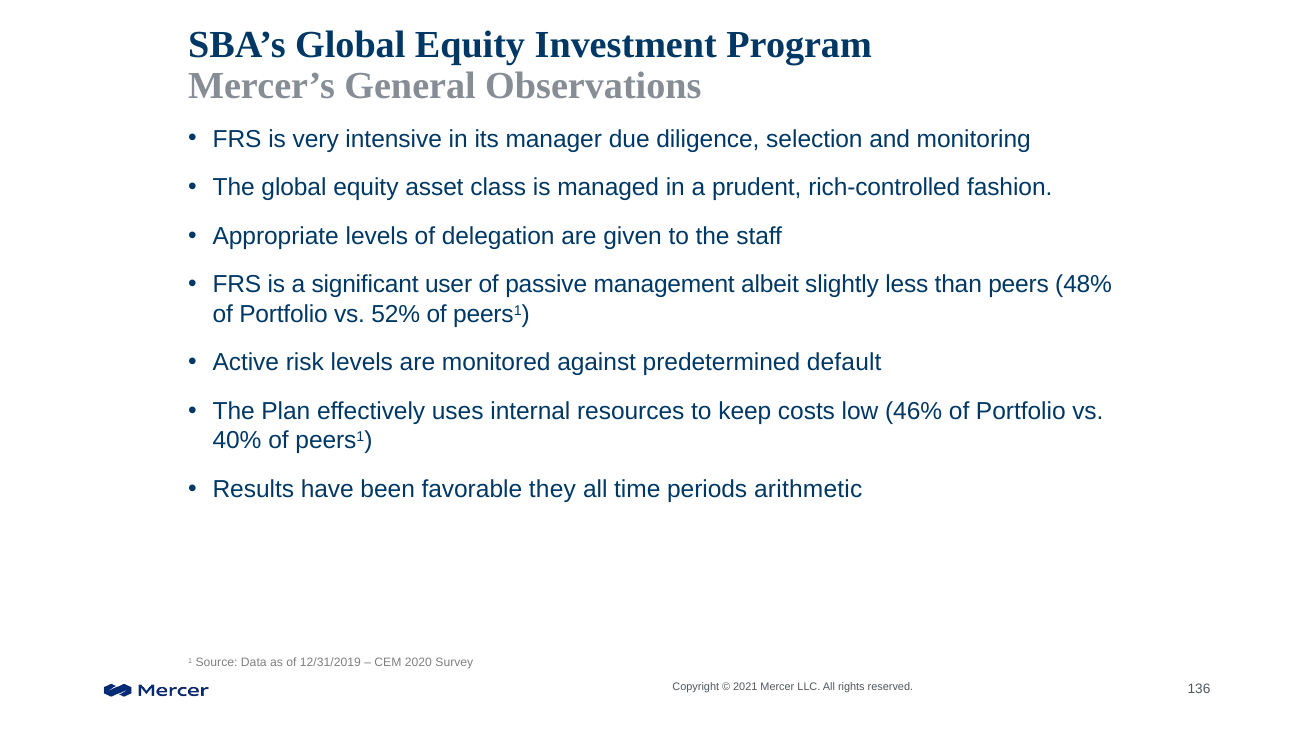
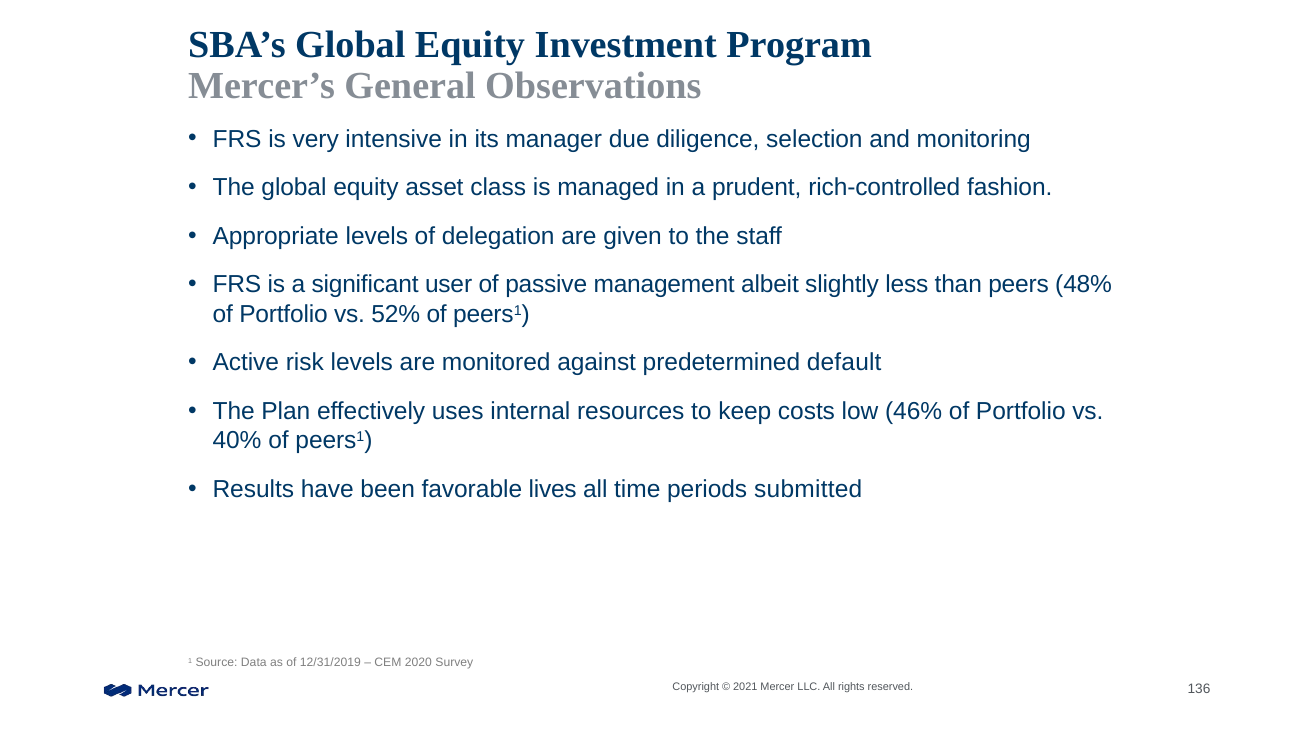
they: they -> lives
arithmetic: arithmetic -> submitted
